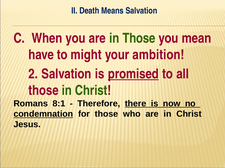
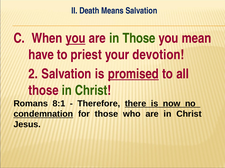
you at (76, 38) underline: none -> present
might: might -> priest
ambition: ambition -> devotion
